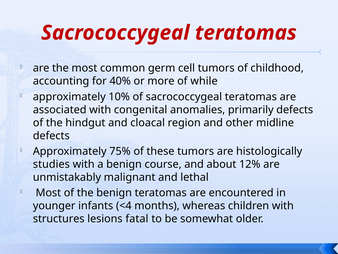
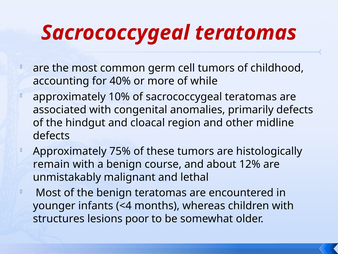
studies: studies -> remain
fatal: fatal -> poor
